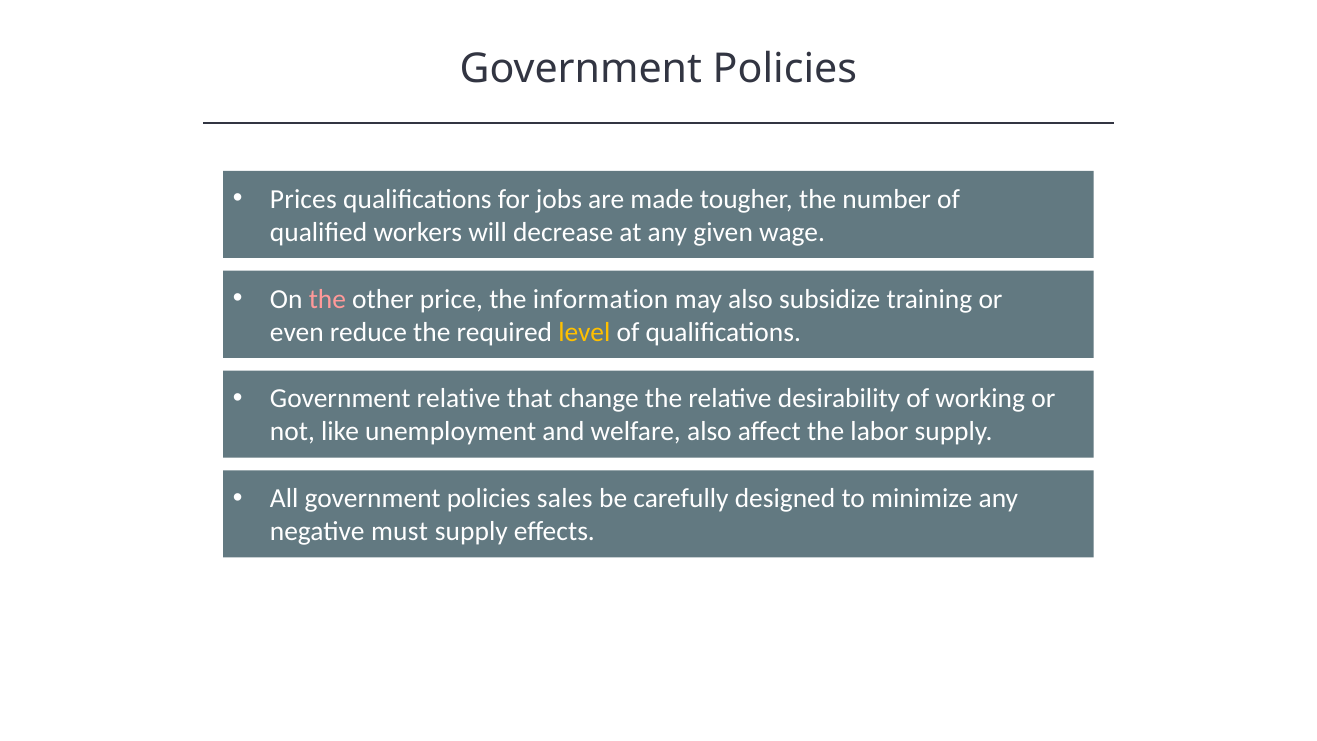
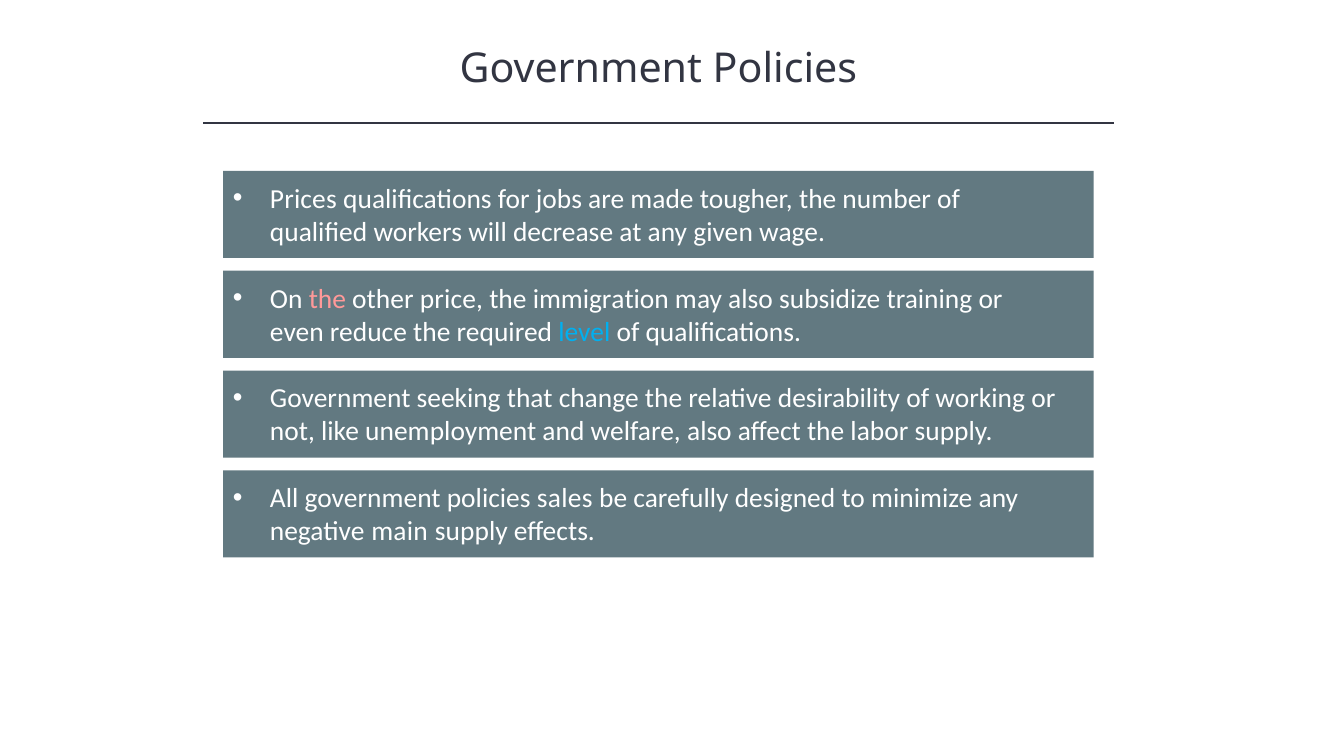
information: information -> immigration
level colour: yellow -> light blue
Government relative: relative -> seeking
must: must -> main
